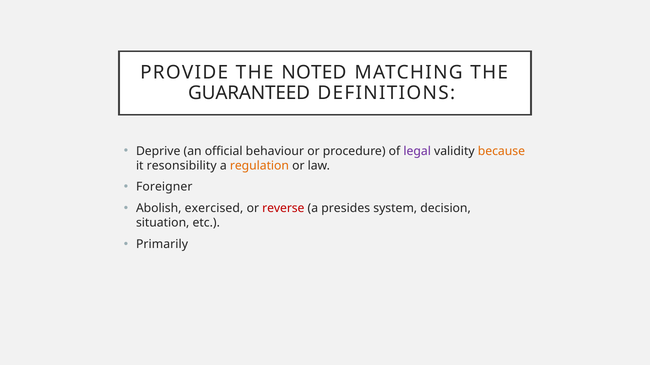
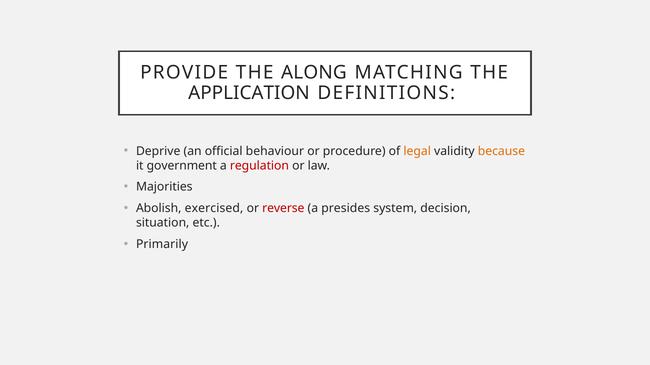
NOTED: NOTED -> ALONG
GUARANTEED: GUARANTEED -> APPLICATION
legal colour: purple -> orange
resonsibility: resonsibility -> government
regulation colour: orange -> red
Foreigner: Foreigner -> Majorities
